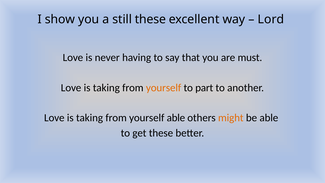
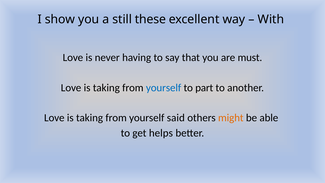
Lord: Lord -> With
yourself at (164, 88) colour: orange -> blue
yourself able: able -> said
get these: these -> helps
